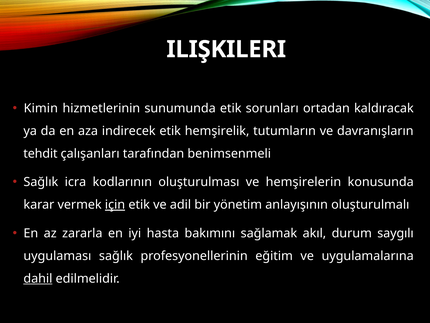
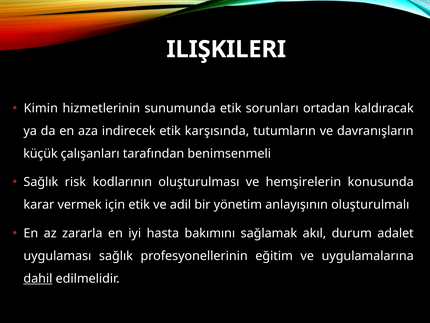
hemşirelik: hemşirelik -> karşısında
tehdit: tehdit -> küçük
icra: icra -> risk
için underline: present -> none
saygılı: saygılı -> adalet
